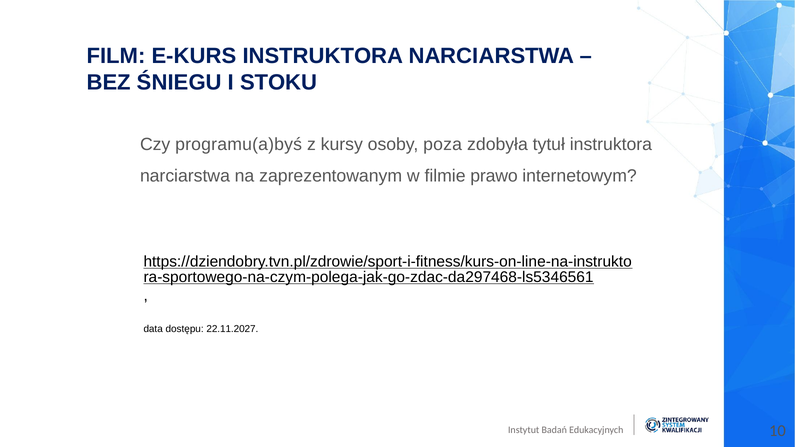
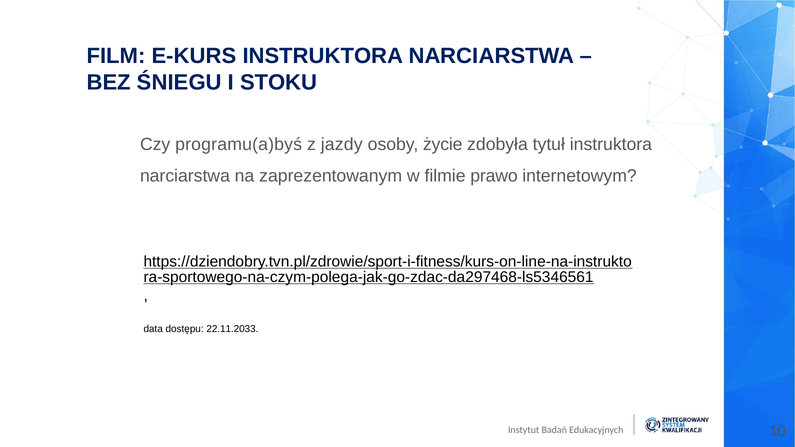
kursy: kursy -> jazdy
poza: poza -> życie
22.11.2027: 22.11.2027 -> 22.11.2033
